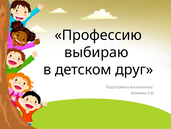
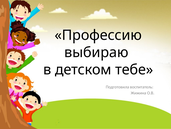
друг: друг -> тебе
